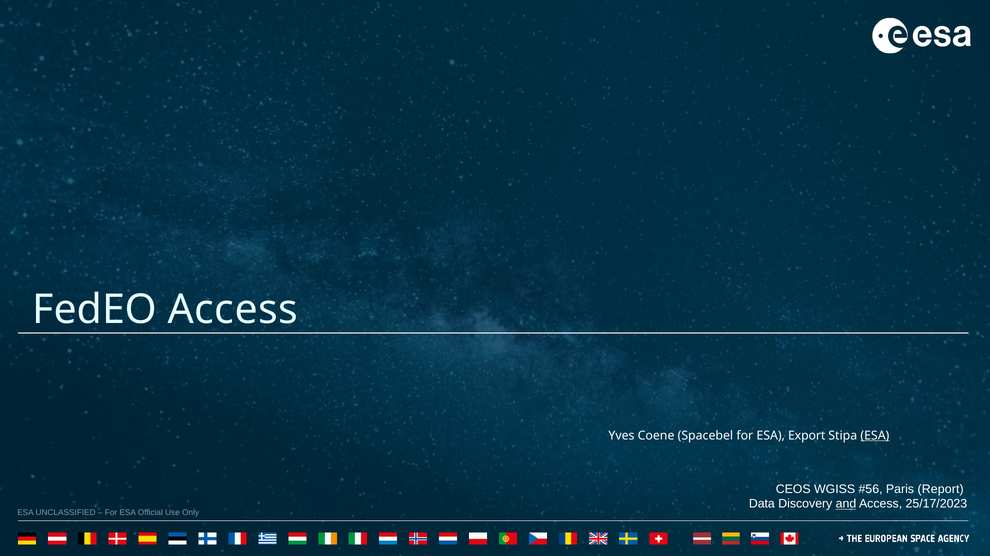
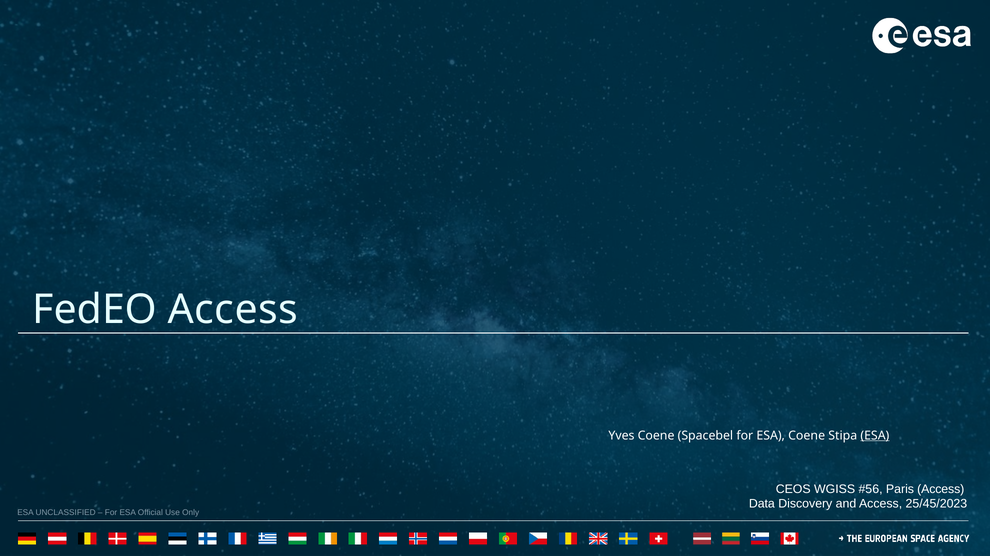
ESA Export: Export -> Coene
Paris Report: Report -> Access
and underline: present -> none
25/17/2023: 25/17/2023 -> 25/45/2023
